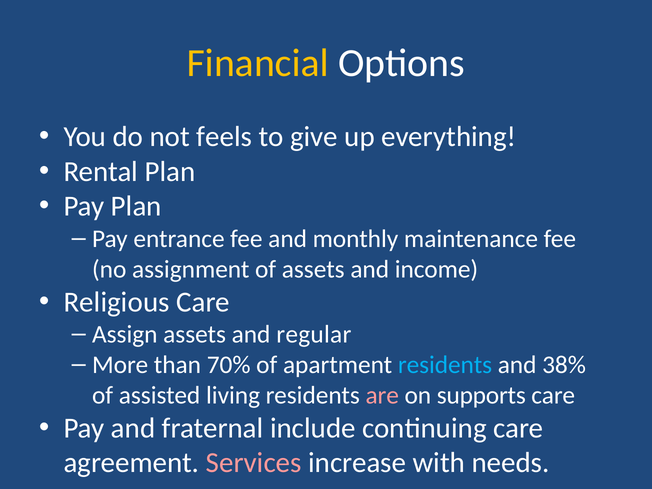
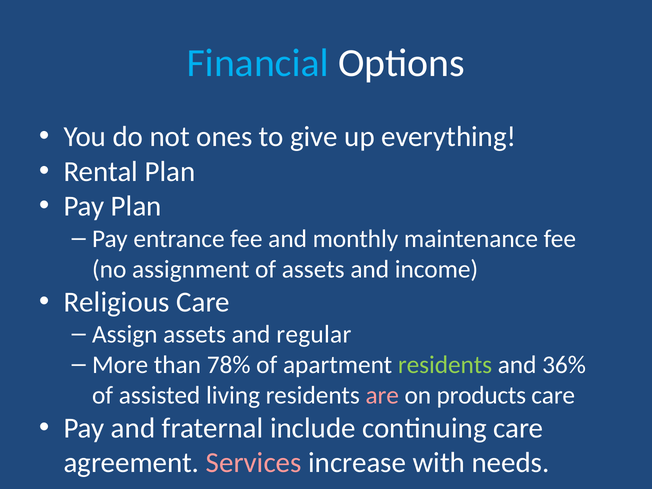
Financial colour: yellow -> light blue
feels: feels -> ones
70%: 70% -> 78%
residents at (445, 365) colour: light blue -> light green
38%: 38% -> 36%
supports: supports -> products
